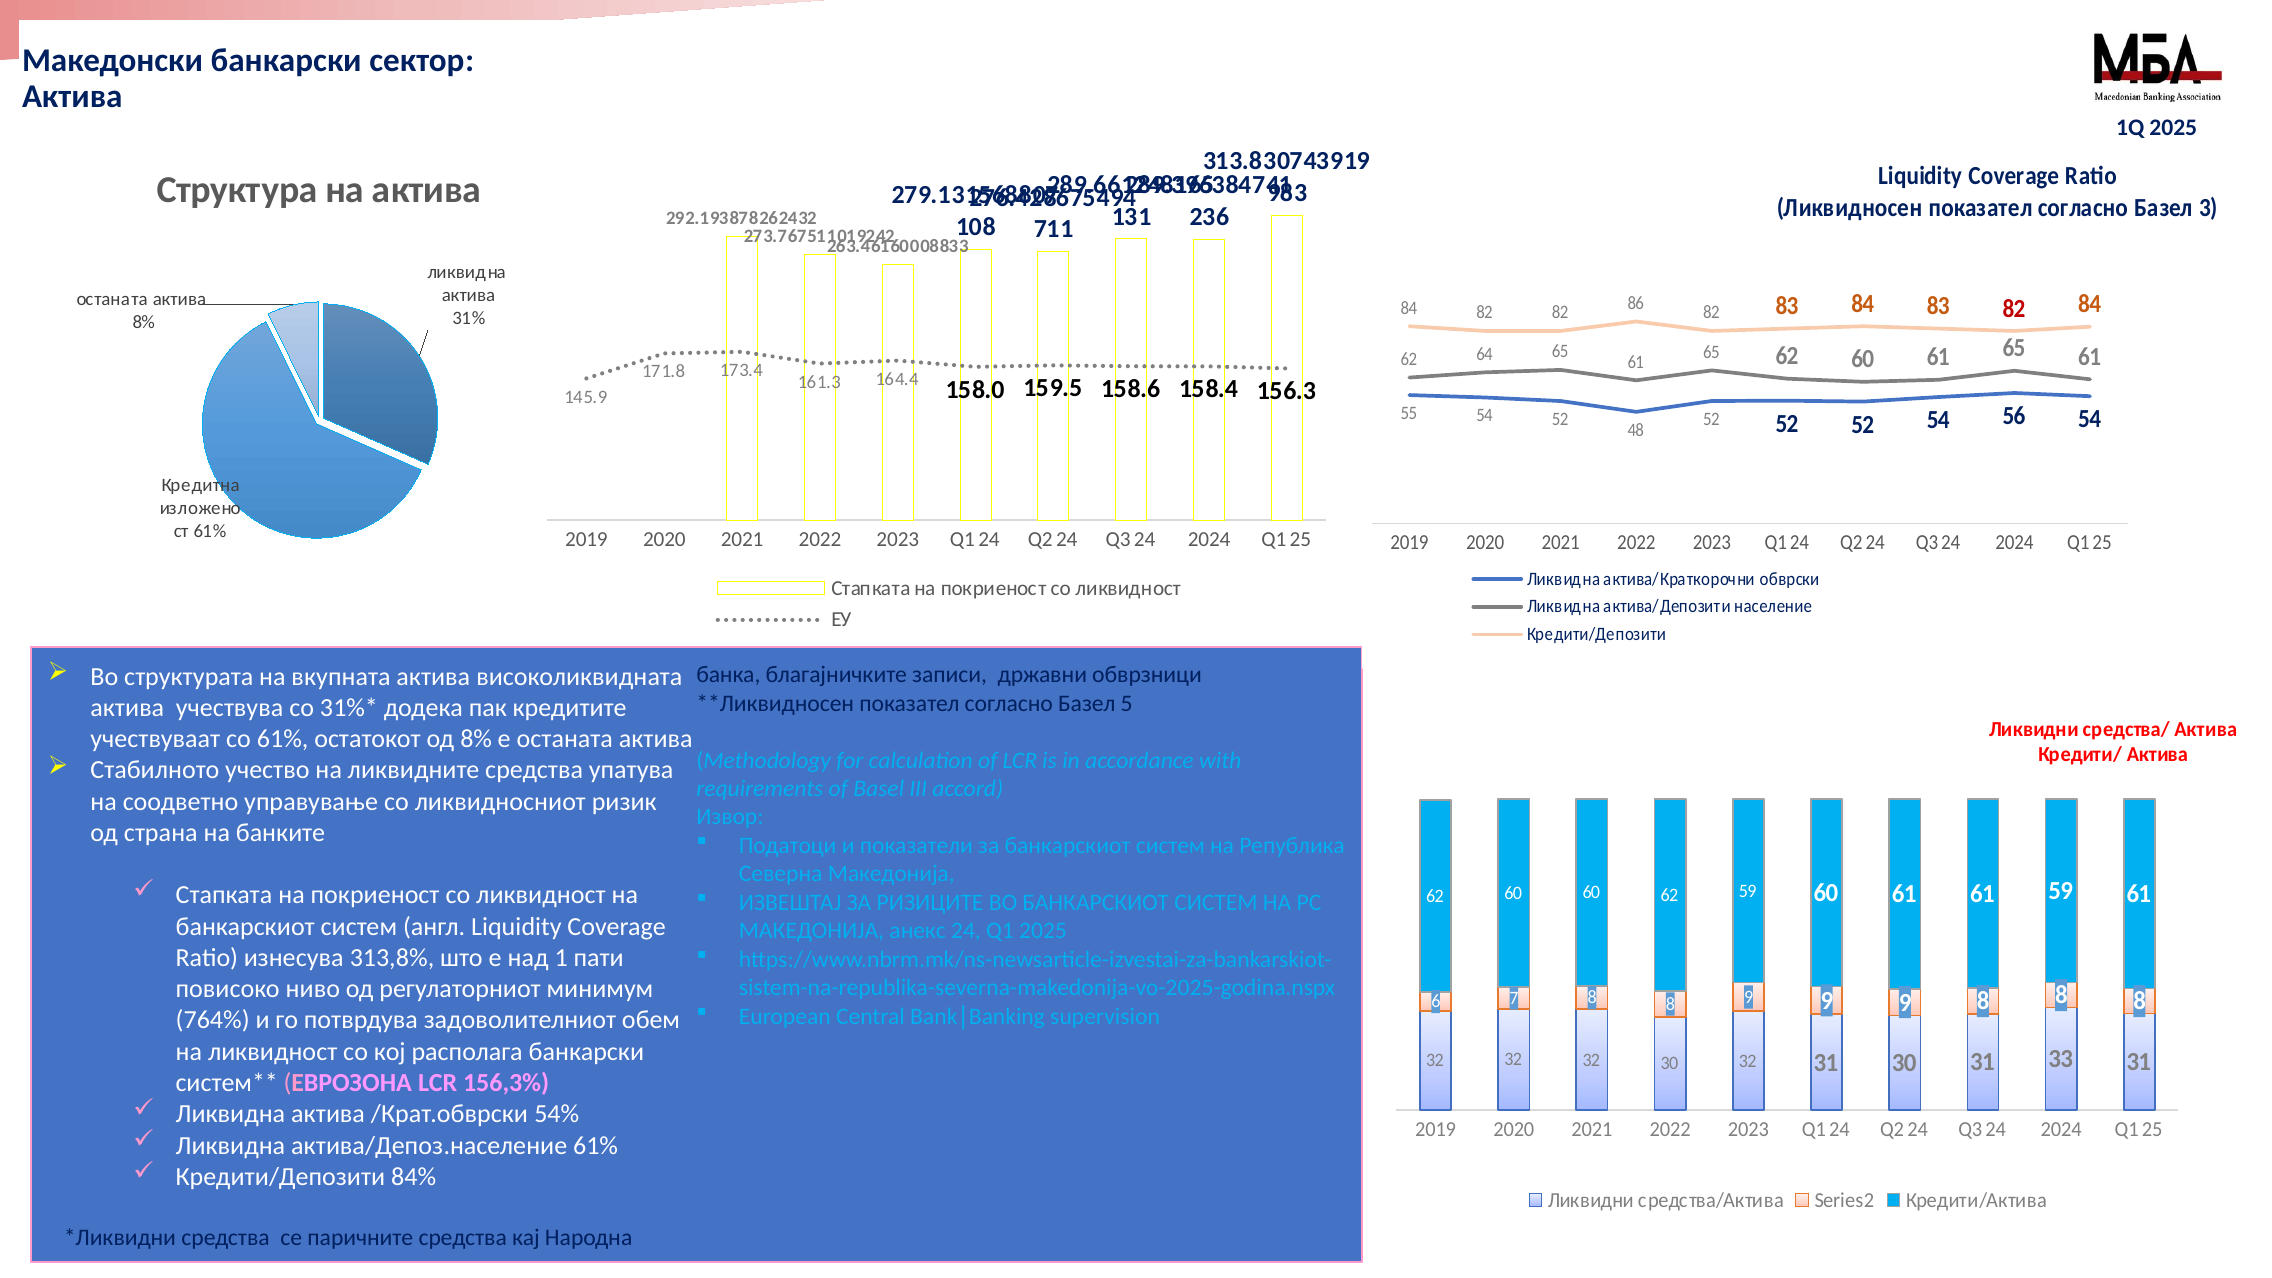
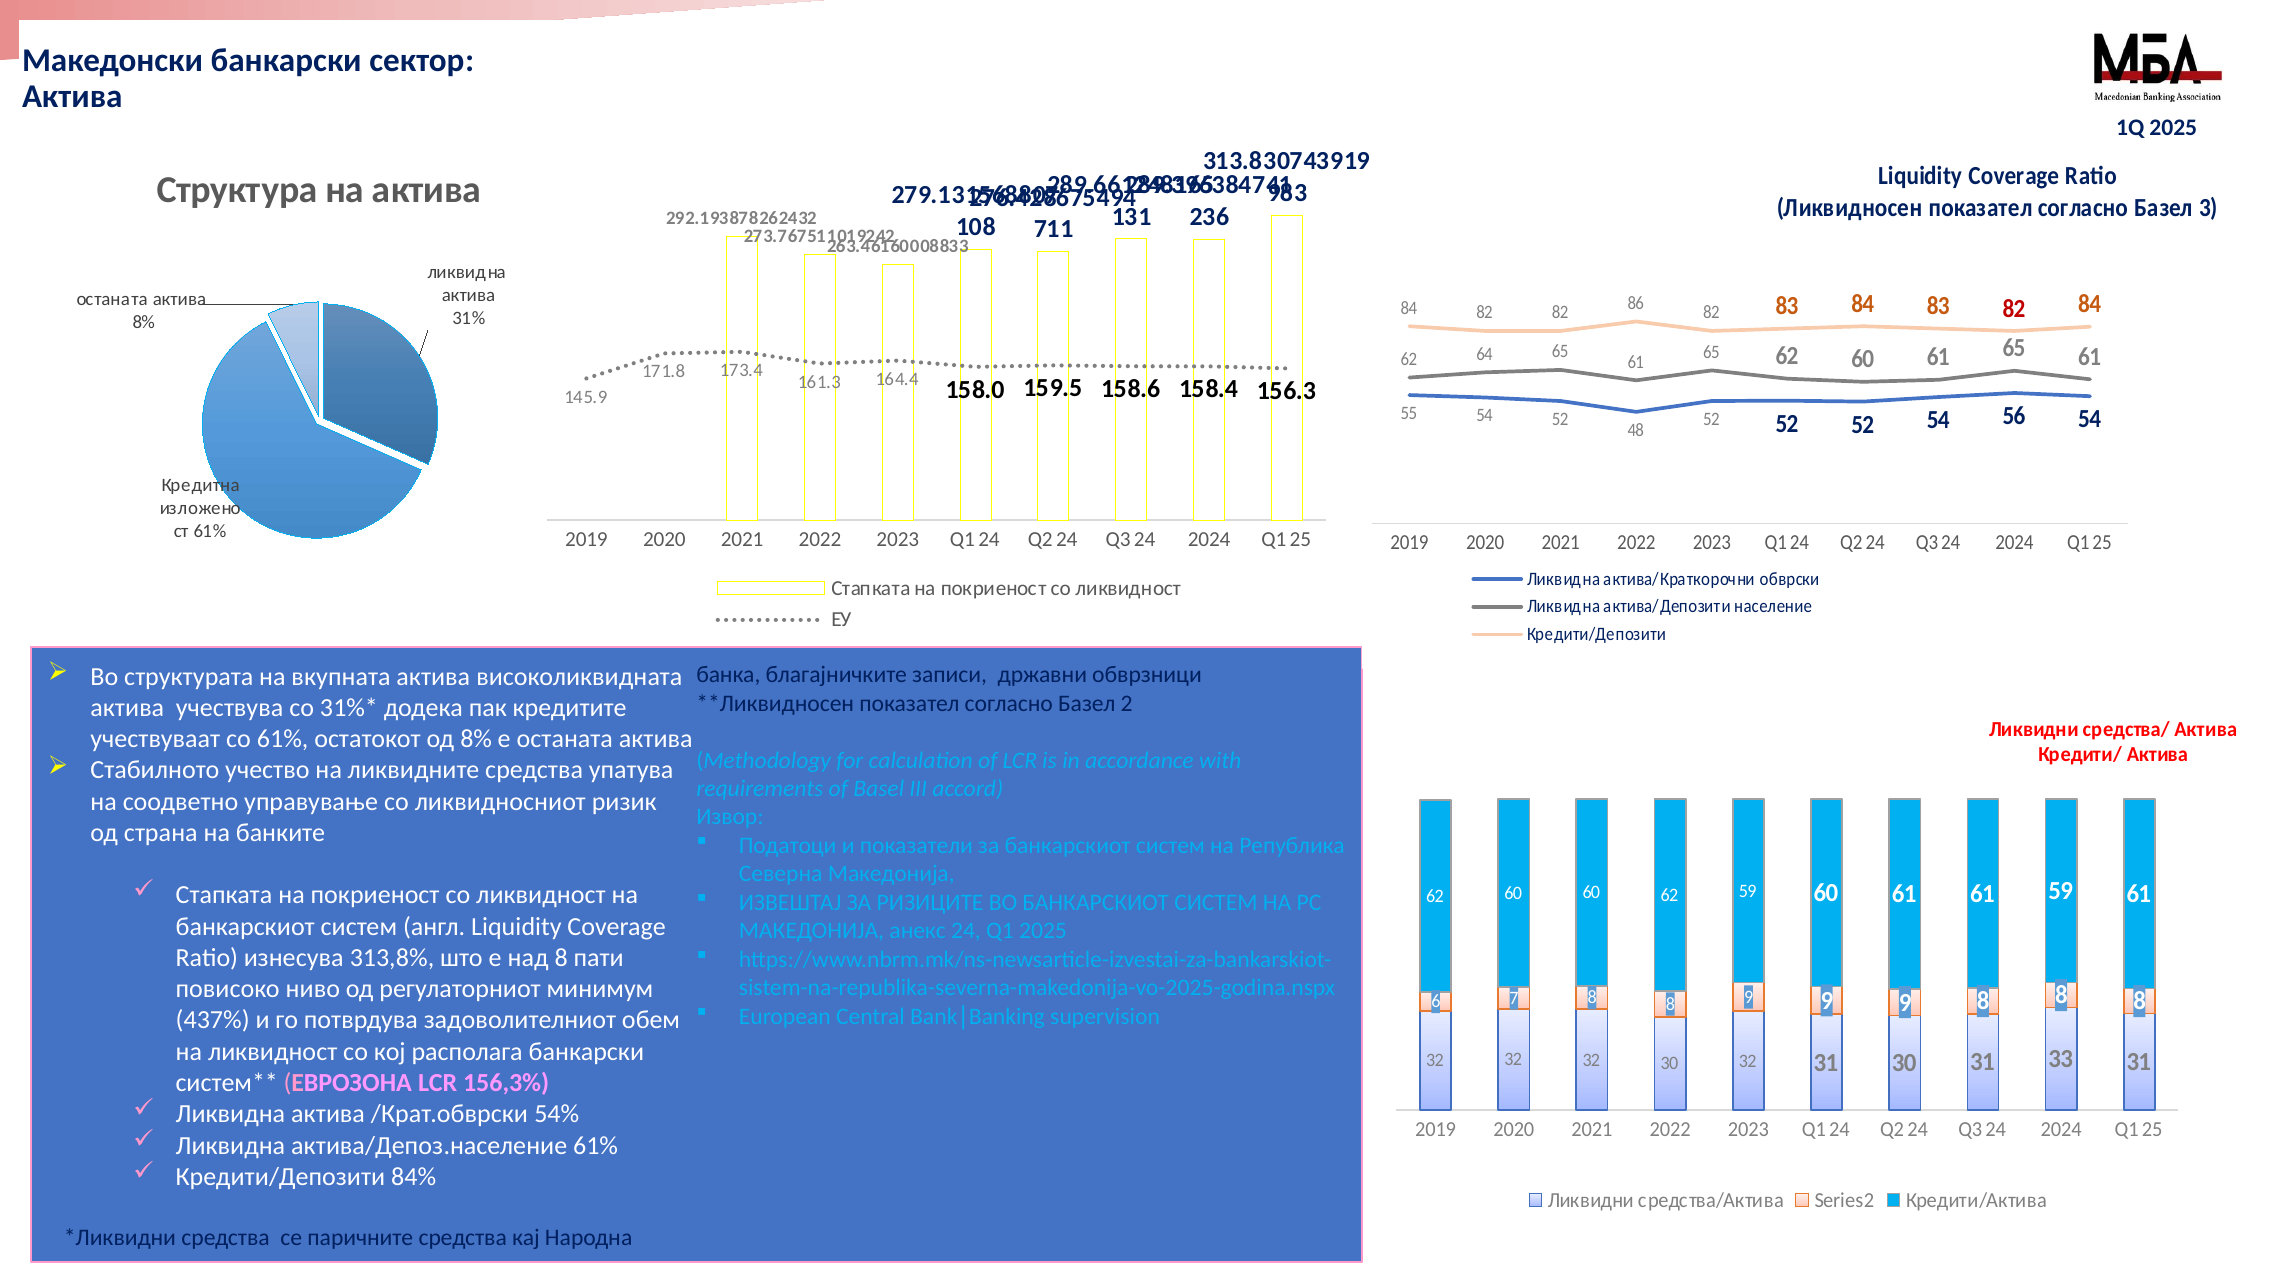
5: 5 -> 2
над 1: 1 -> 8
764%: 764% -> 437%
